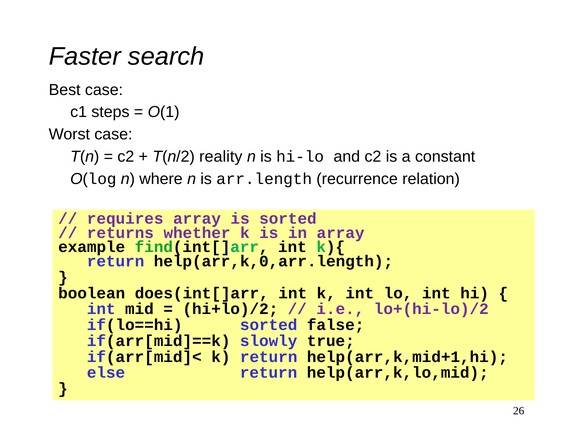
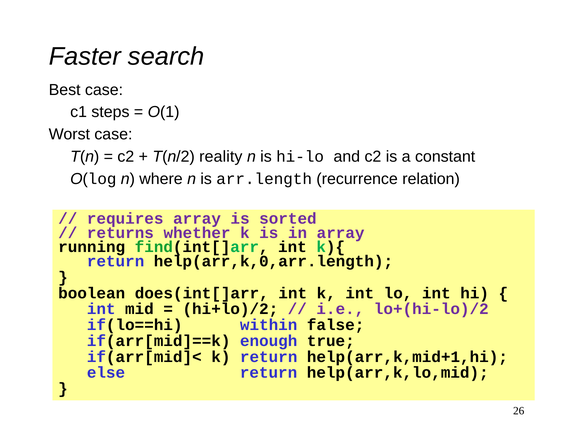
example: example -> running
if(lo==hi sorted: sorted -> within
slowly: slowly -> enough
